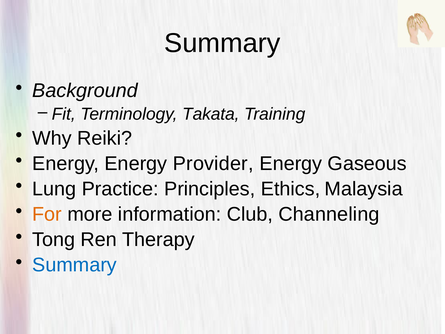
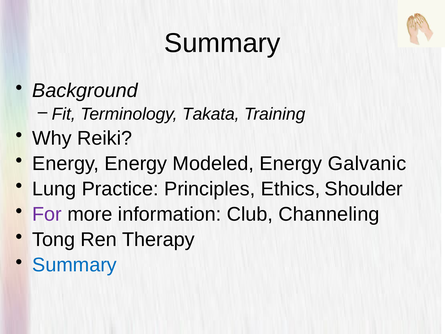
Provider: Provider -> Modeled
Gaseous: Gaseous -> Galvanic
Malaysia: Malaysia -> Shoulder
For colour: orange -> purple
